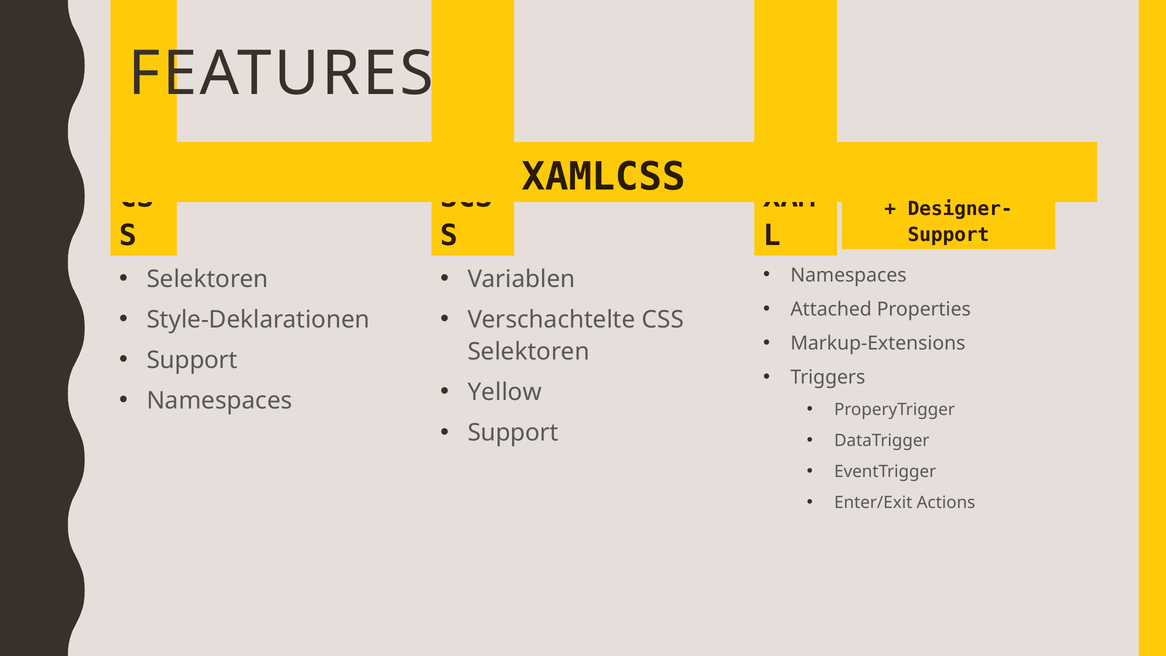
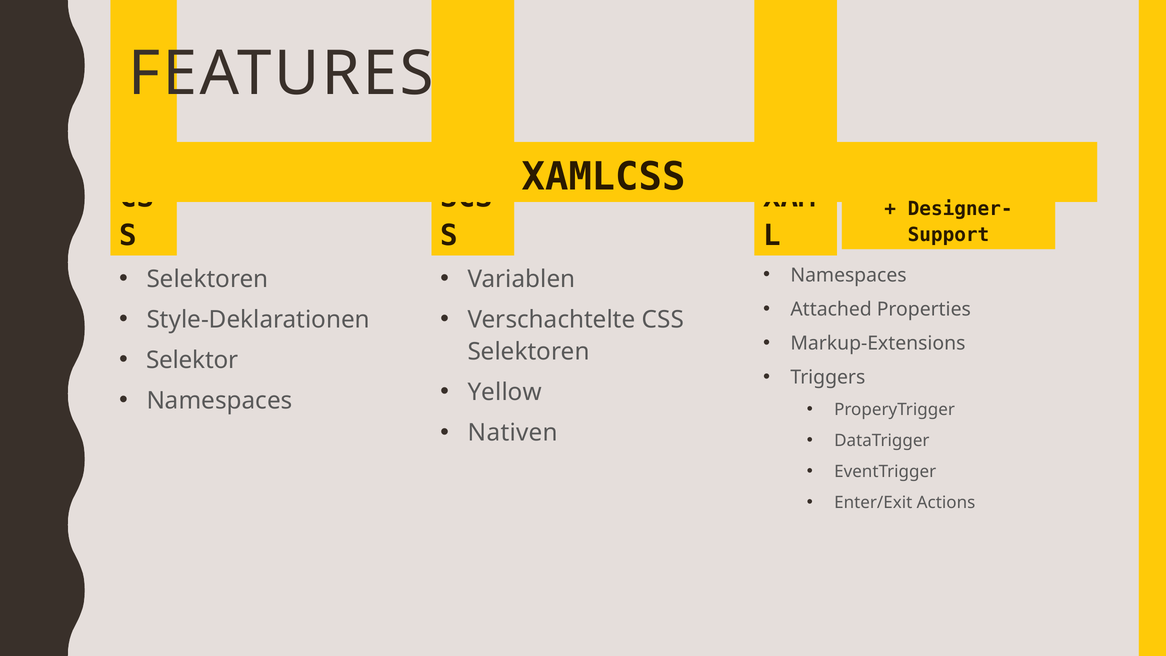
Support at (192, 360): Support -> Selektor
Support at (513, 433): Support -> Nativen
